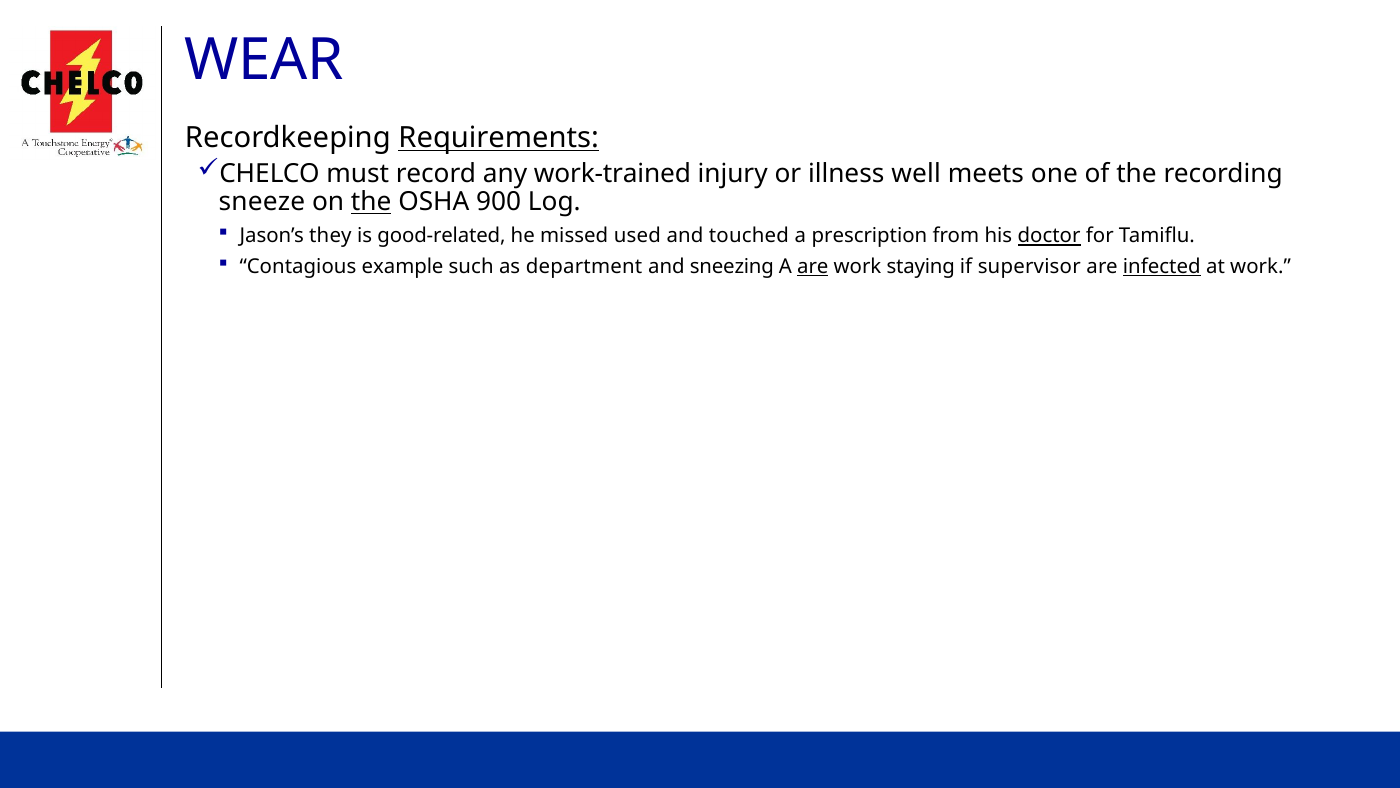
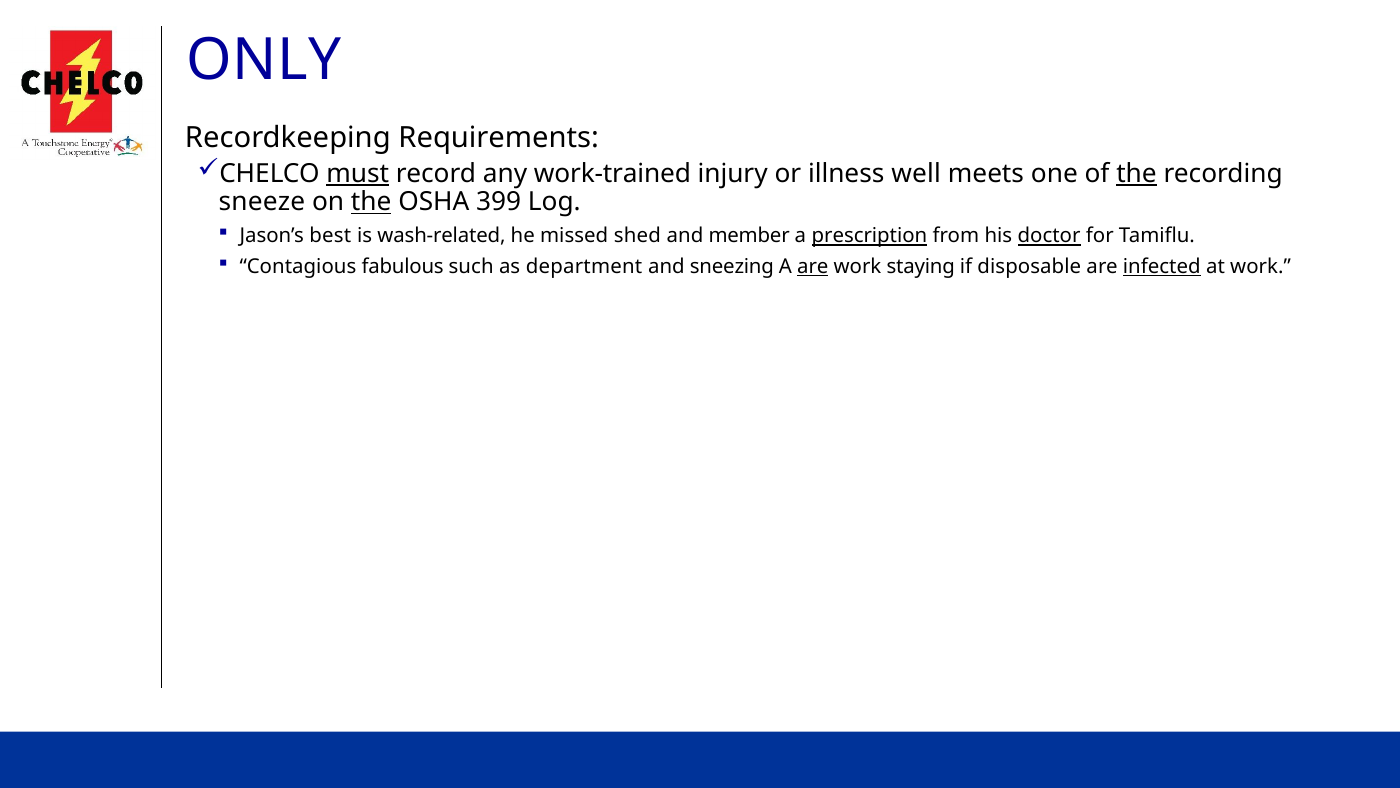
WEAR: WEAR -> ONLY
Requirements underline: present -> none
must underline: none -> present
the at (1136, 174) underline: none -> present
900: 900 -> 399
they: they -> best
good-related: good-related -> wash-related
used: used -> shed
touched: touched -> member
prescription underline: none -> present
example: example -> fabulous
supervisor: supervisor -> disposable
